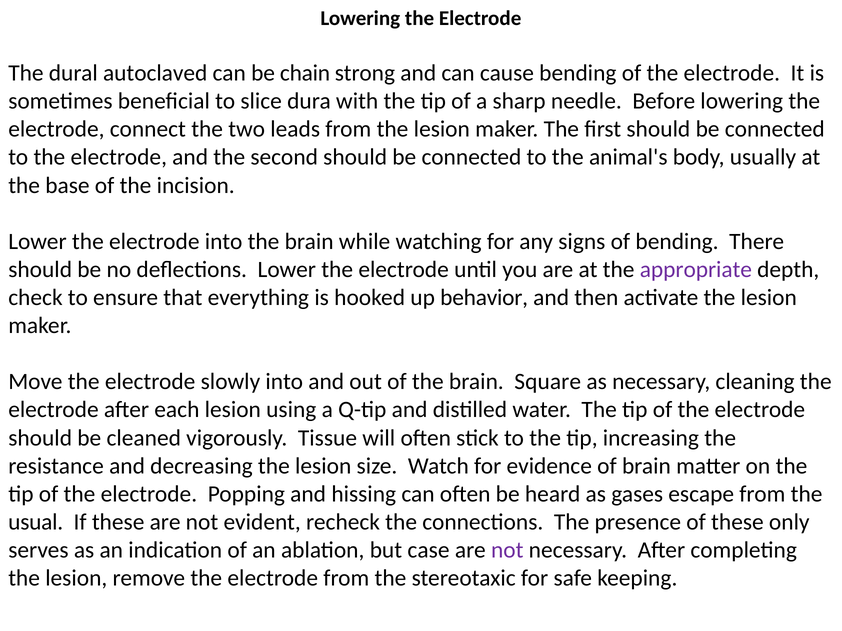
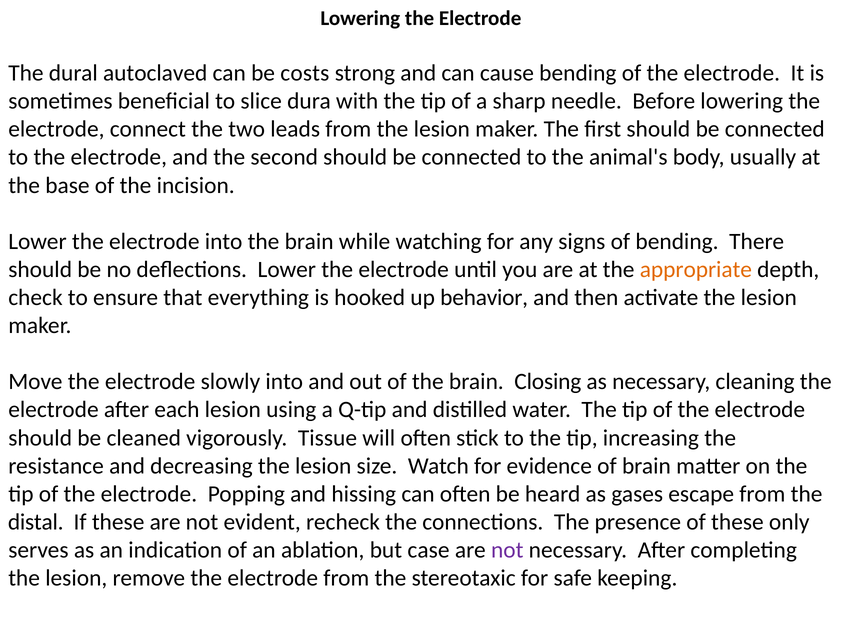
chain: chain -> costs
appropriate colour: purple -> orange
Square: Square -> Closing
usual: usual -> distal
